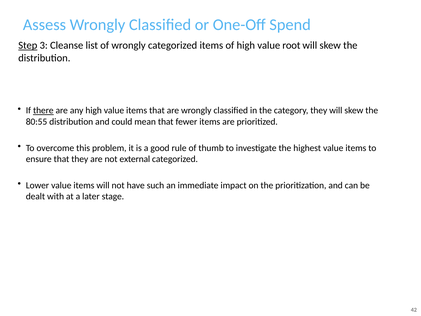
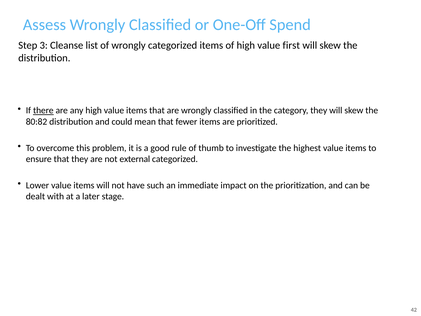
Step underline: present -> none
root: root -> first
80:55: 80:55 -> 80:82
